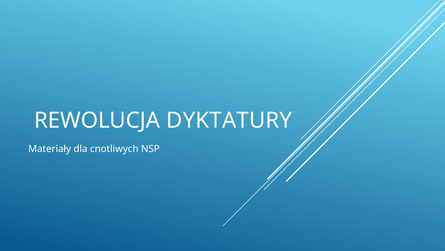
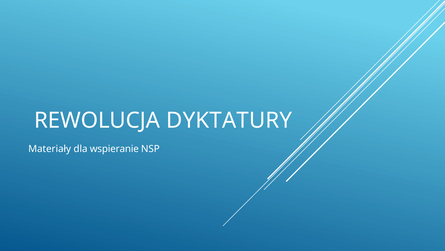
cnotliwych: cnotliwych -> wspieranie
